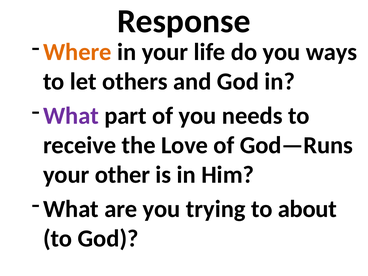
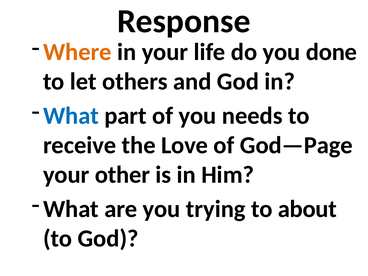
ways: ways -> done
What at (71, 116) colour: purple -> blue
God—Runs: God—Runs -> God—Page
